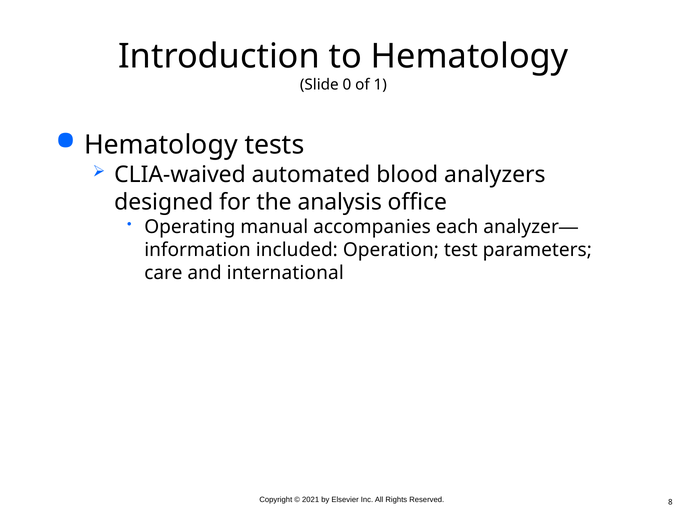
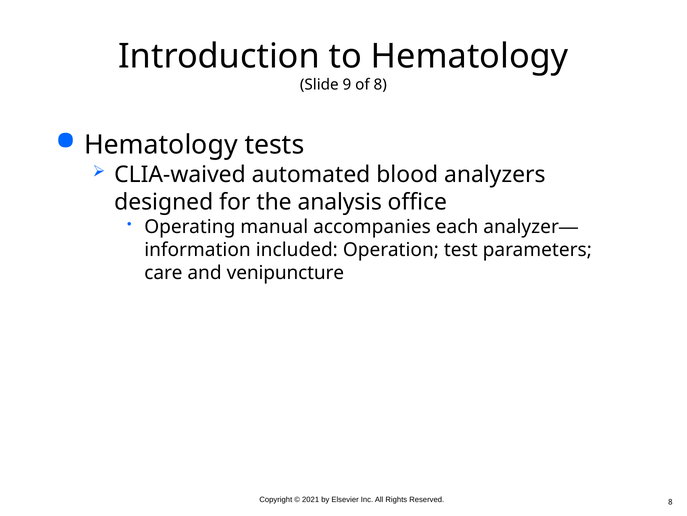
0: 0 -> 9
of 1: 1 -> 8
international: international -> venipuncture
